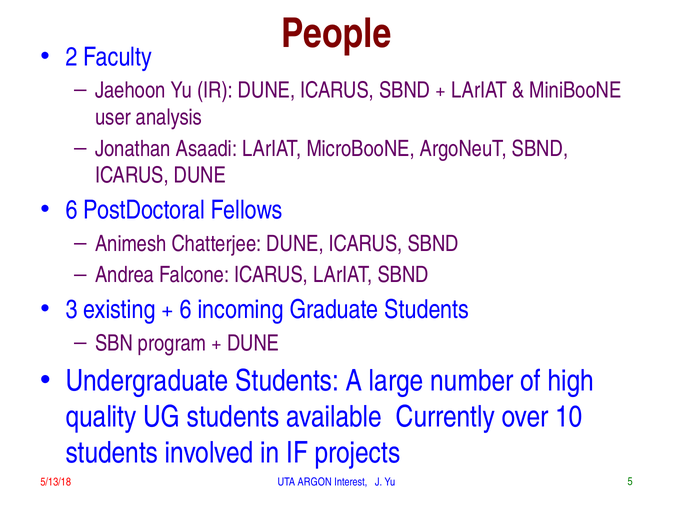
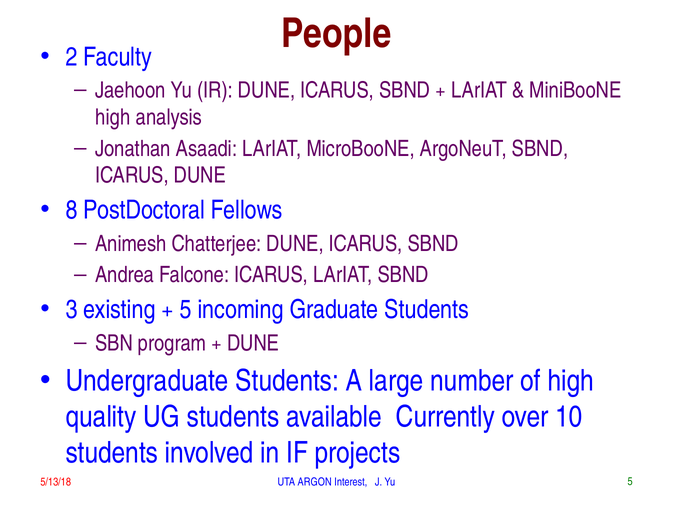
user at (113, 117): user -> high
6 at (72, 210): 6 -> 8
6 at (186, 310): 6 -> 5
